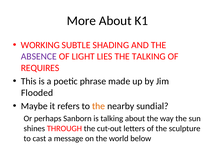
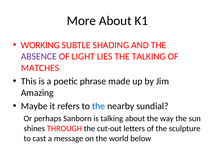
REQUIRES: REQUIRES -> MATCHES
Flooded: Flooded -> Amazing
the at (99, 106) colour: orange -> blue
